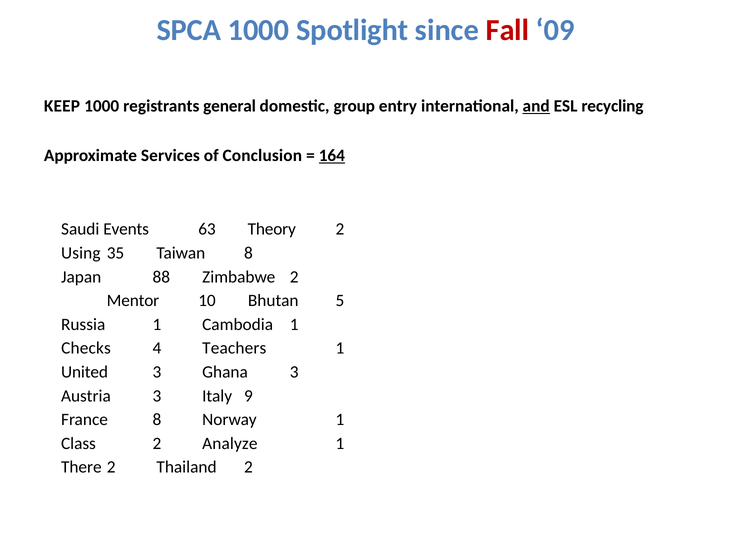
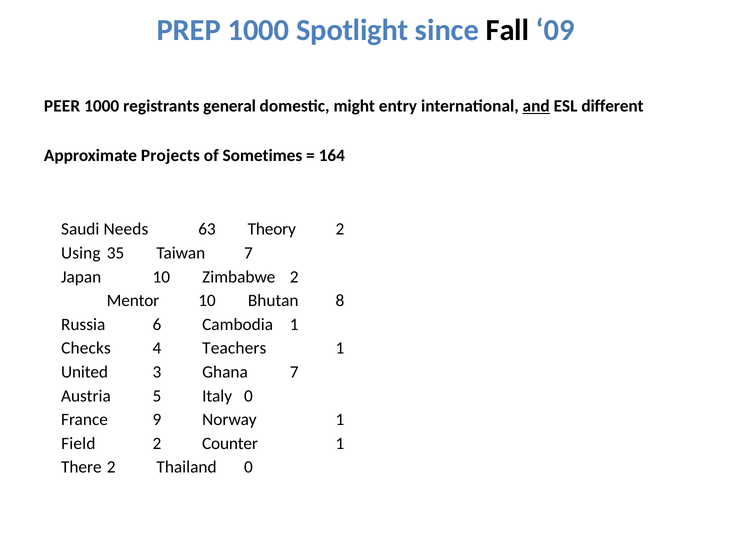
SPCA: SPCA -> PREP
Fall colour: red -> black
KEEP: KEEP -> PEER
group: group -> might
recycling: recycling -> different
Services: Services -> Projects
Conclusion: Conclusion -> Sometimes
164 underline: present -> none
Events: Events -> Needs
Taiwan 8: 8 -> 7
Japan 88: 88 -> 10
5: 5 -> 8
Russia 1: 1 -> 6
Ghana 3: 3 -> 7
Austria 3: 3 -> 5
Italy 9: 9 -> 0
France 8: 8 -> 9
Class: Class -> Field
Analyze: Analyze -> Counter
Thailand 2: 2 -> 0
